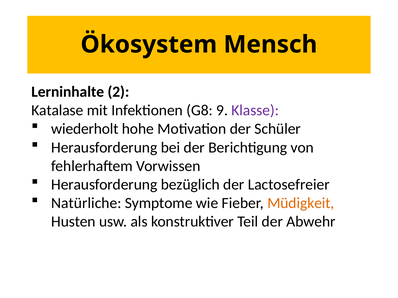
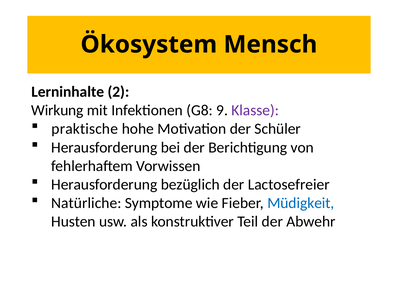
Katalase: Katalase -> Wirkung
wiederholt: wiederholt -> praktische
Müdigkeit colour: orange -> blue
